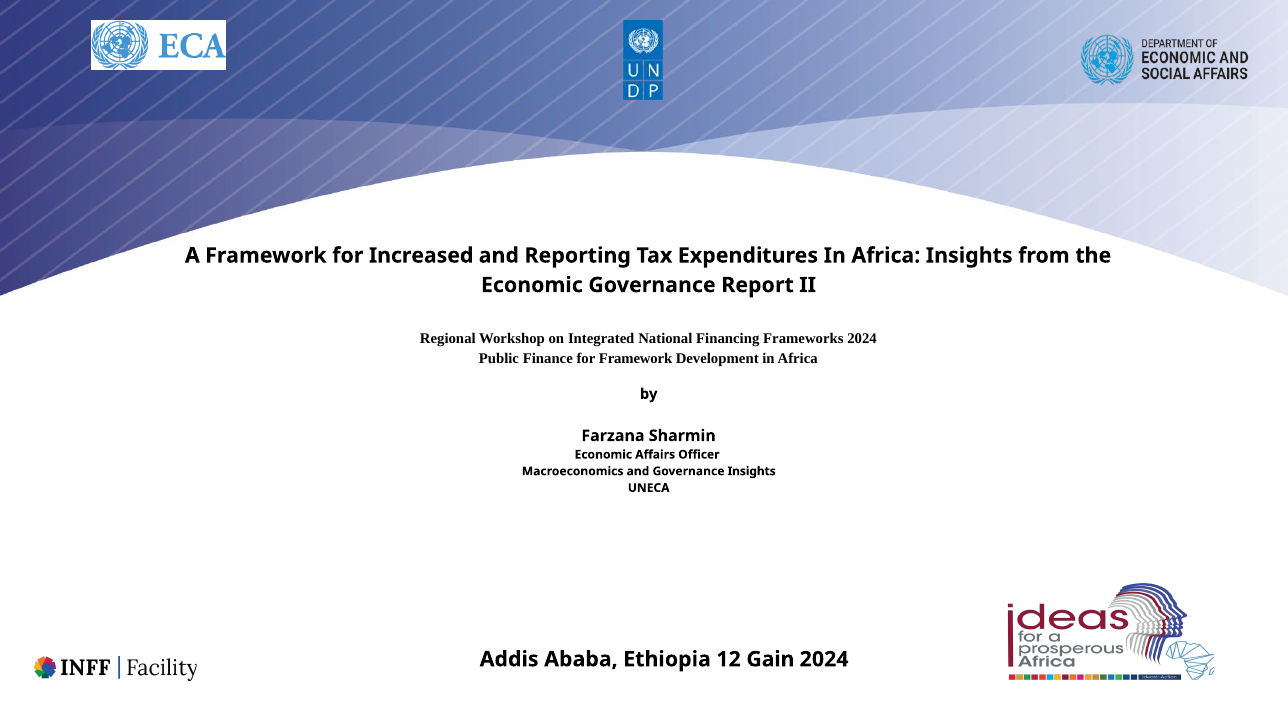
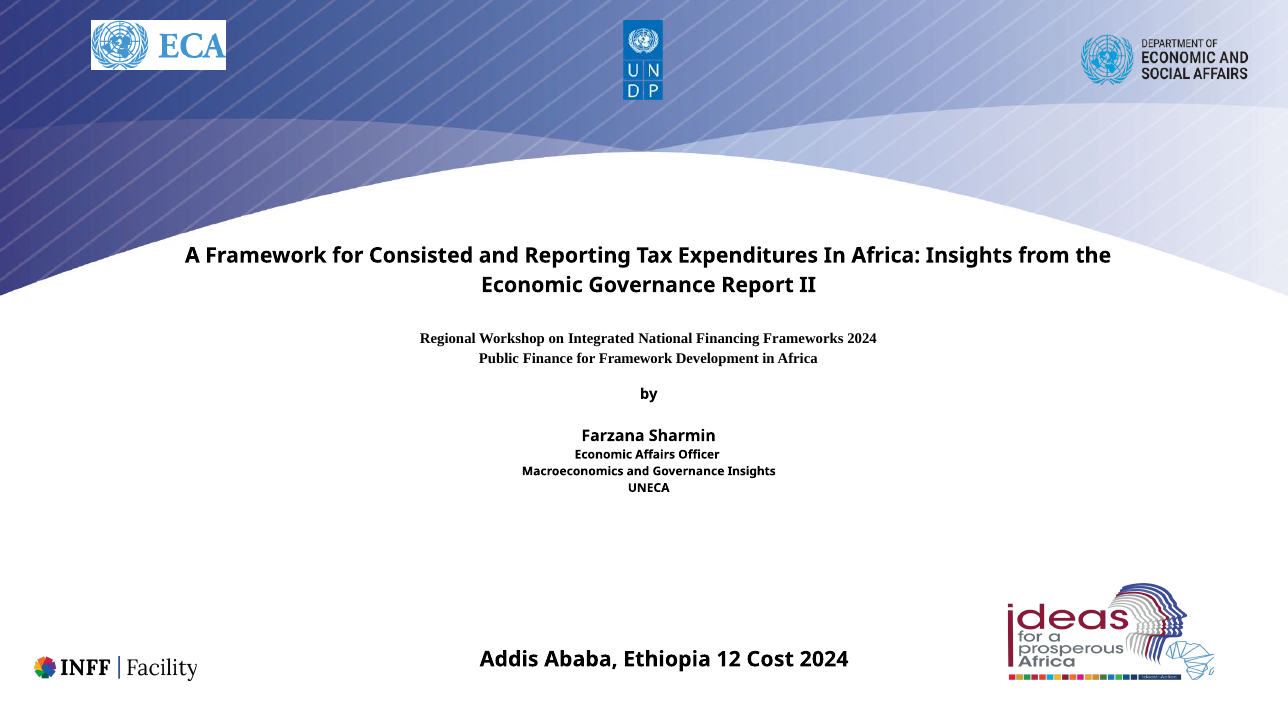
Increased: Increased -> Consisted
Gain: Gain -> Cost
